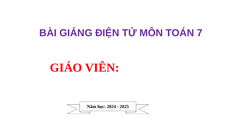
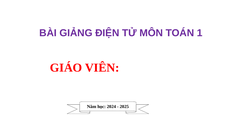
7: 7 -> 1
